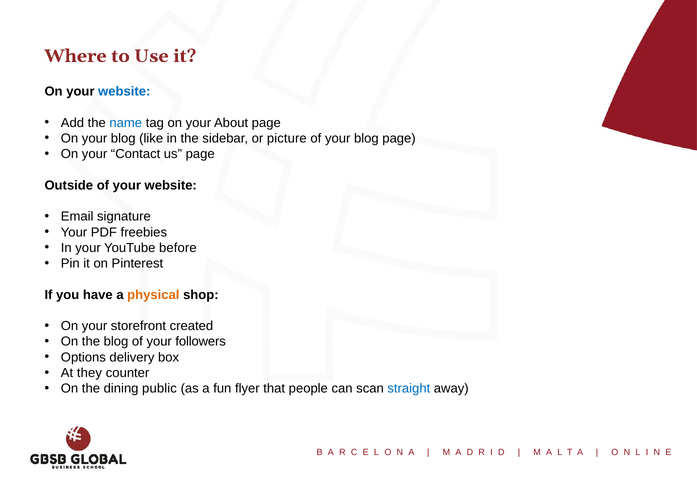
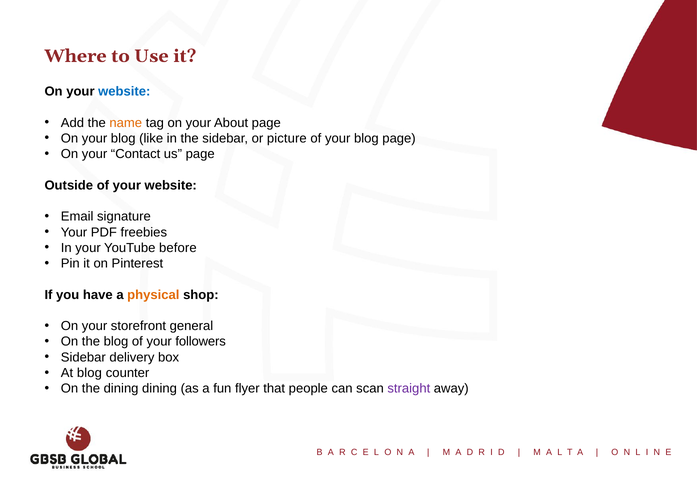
name colour: blue -> orange
created: created -> general
Options at (83, 358): Options -> Sidebar
At they: they -> blog
dining public: public -> dining
straight colour: blue -> purple
